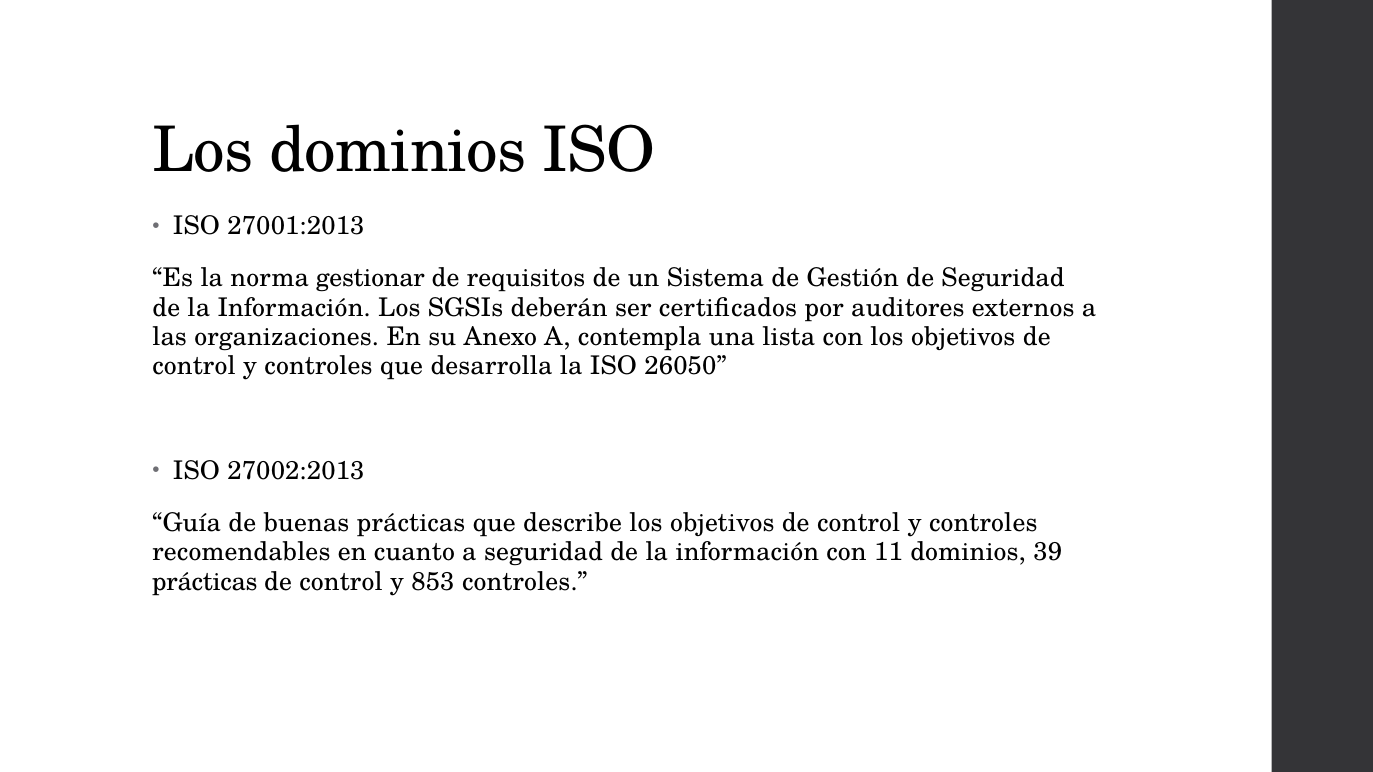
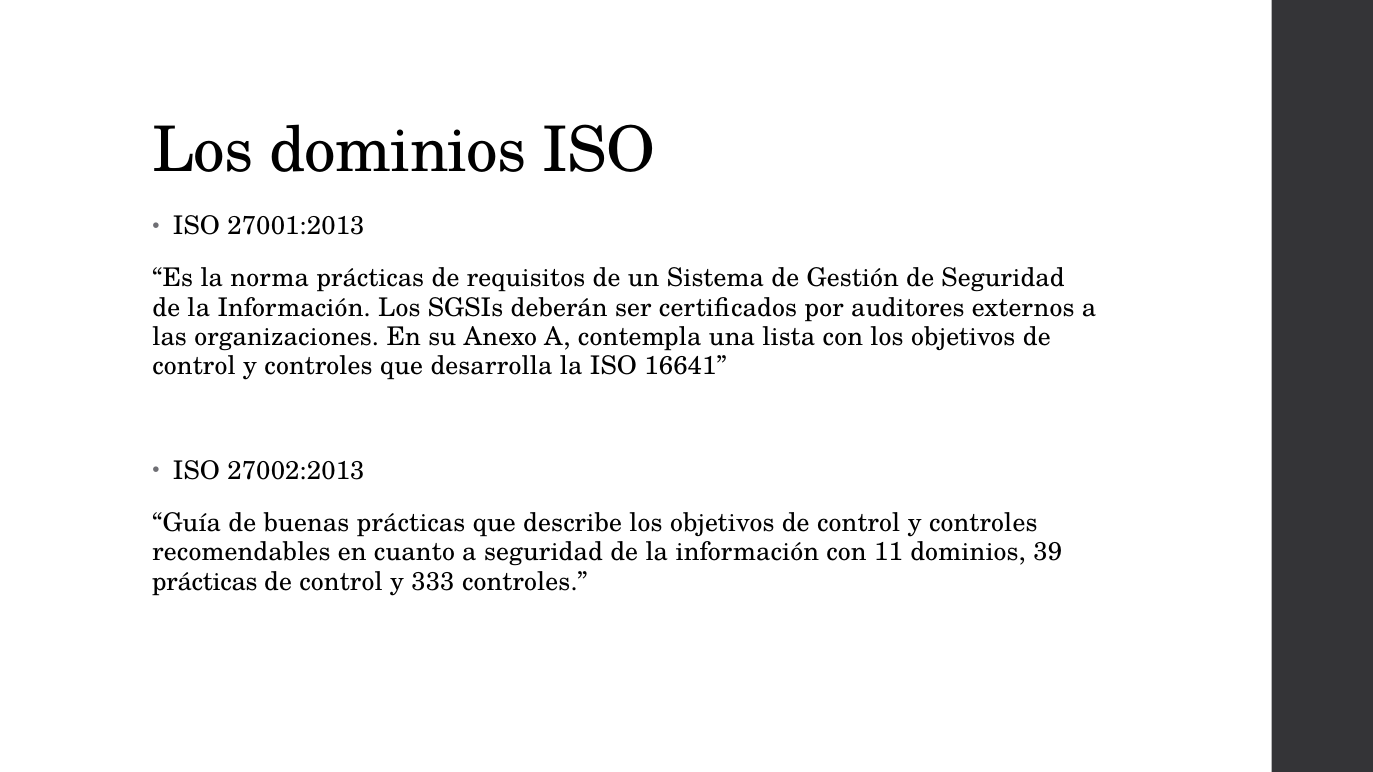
norma gestionar: gestionar -> prácticas
26050: 26050 -> 16641
853: 853 -> 333
